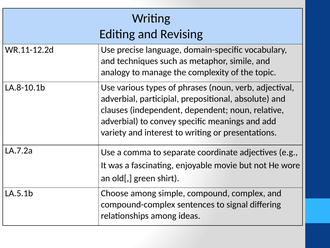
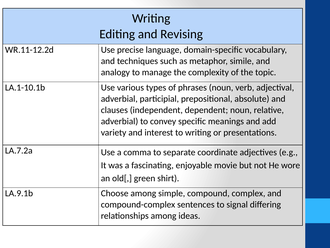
LA.8-10.1b: LA.8-10.1b -> LA.1-10.1b
LA.5.1b: LA.5.1b -> LA.9.1b
